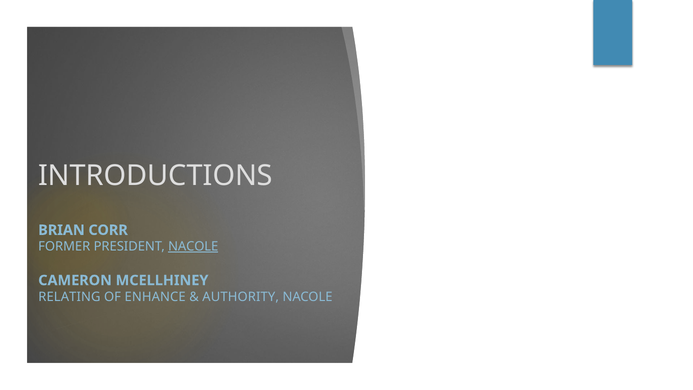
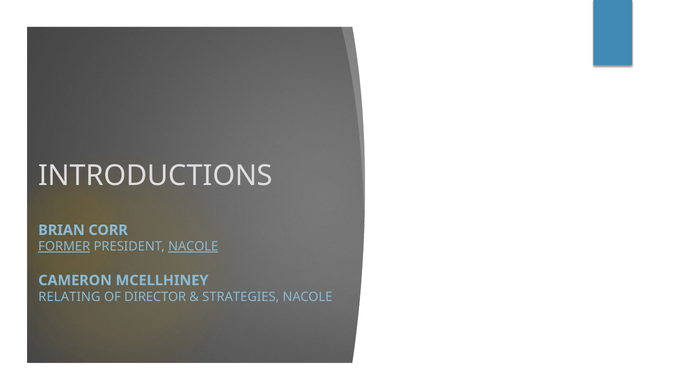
FORMER underline: none -> present
ENHANCE: ENHANCE -> DIRECTOR
AUTHORITY: AUTHORITY -> STRATEGIES
